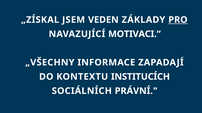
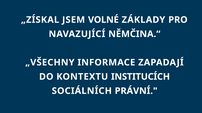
VEDEN: VEDEN -> VOLNÉ
PRO underline: present -> none
MOTIVACI.“: MOTIVACI.“ -> NĚMČINA.“
